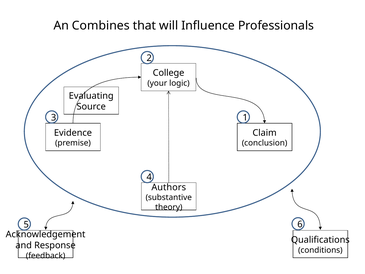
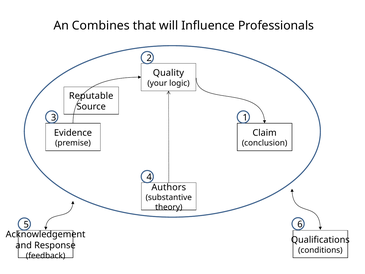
College: College -> Quality
Evaluating: Evaluating -> Reputable
